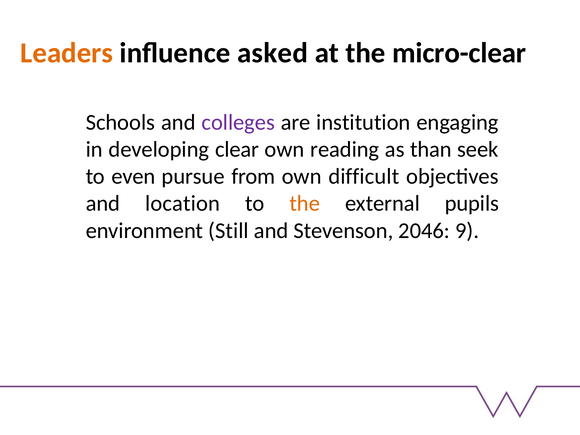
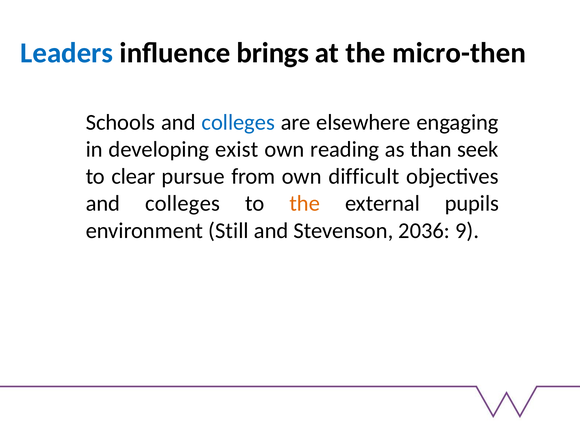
Leaders colour: orange -> blue
asked: asked -> brings
micro-clear: micro-clear -> micro-then
colleges at (238, 122) colour: purple -> blue
institution: institution -> elsewhere
clear: clear -> exist
even: even -> clear
location at (183, 203): location -> colleges
2046: 2046 -> 2036
